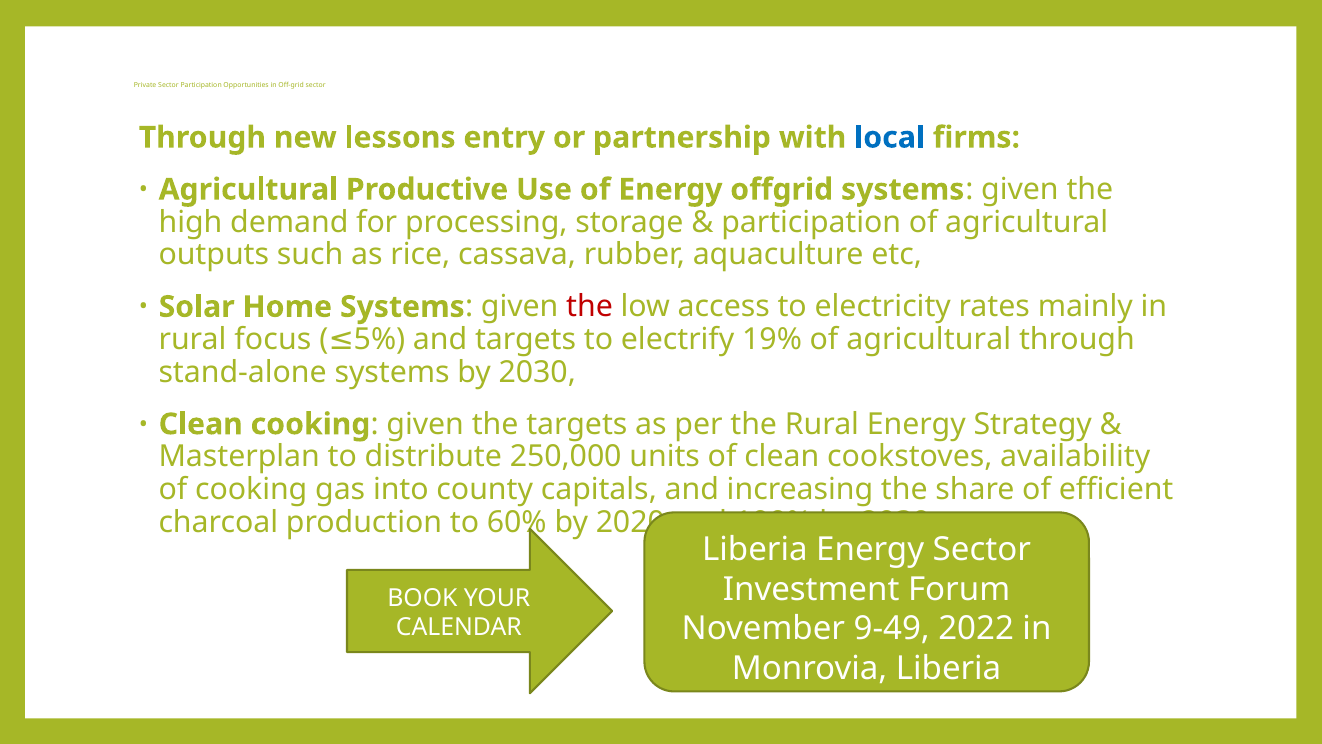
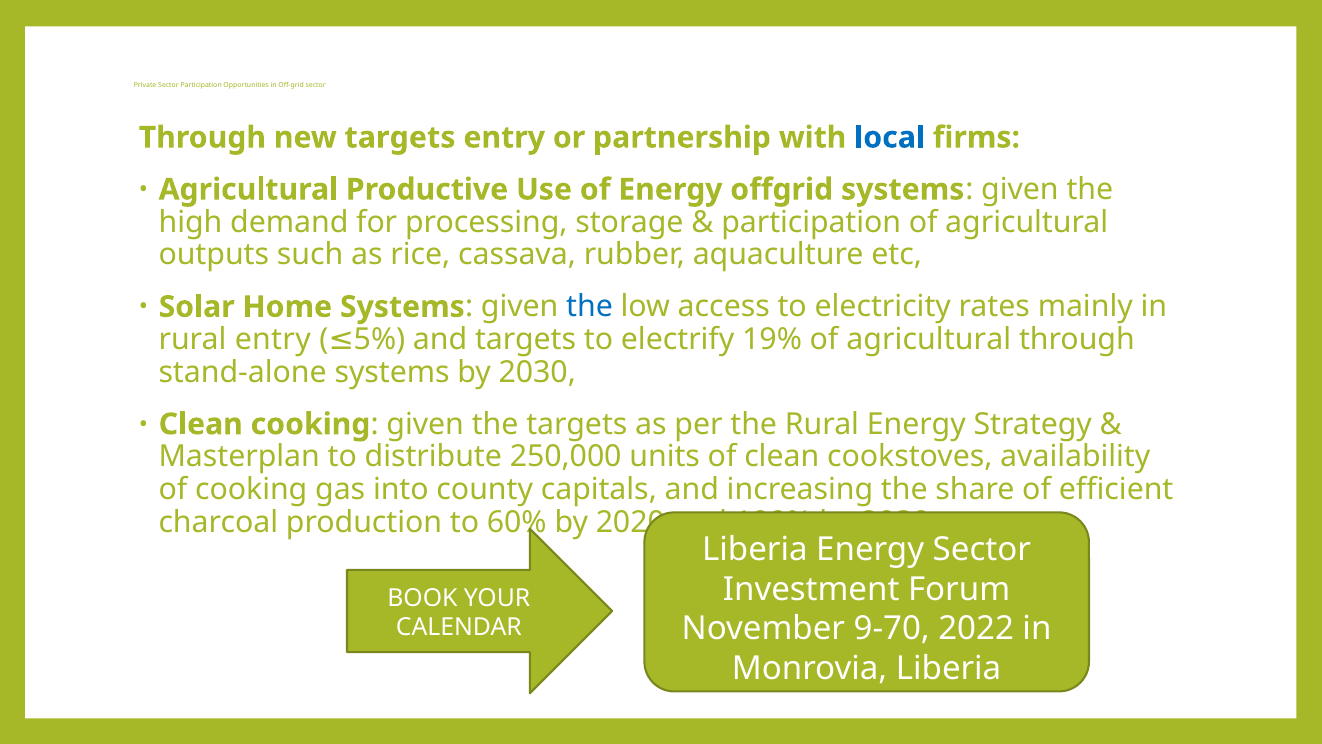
new lessons: lessons -> targets
the at (590, 307) colour: red -> blue
rural focus: focus -> entry
9-49: 9-49 -> 9-70
